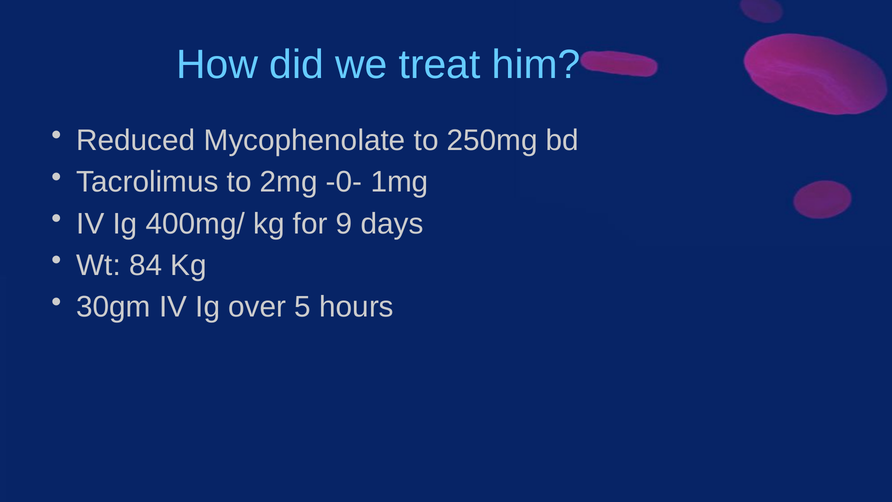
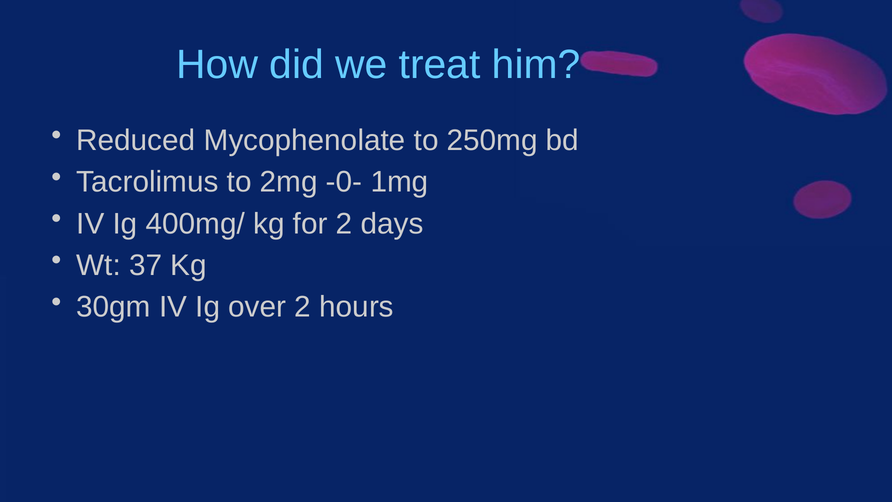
for 9: 9 -> 2
84: 84 -> 37
over 5: 5 -> 2
